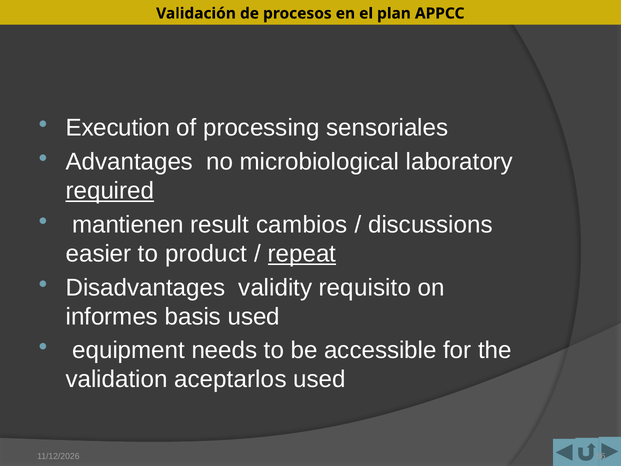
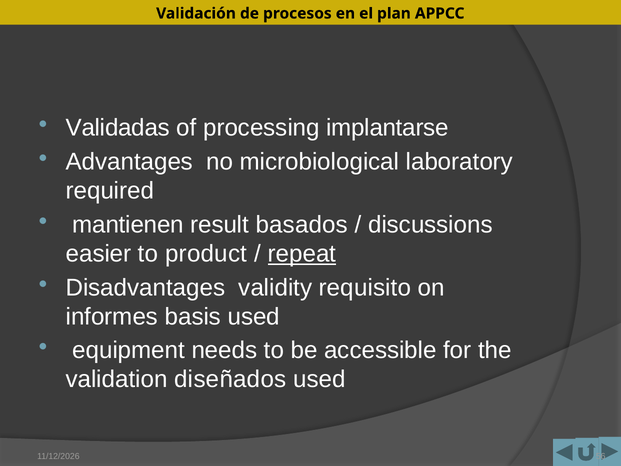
Execution: Execution -> Validadas
sensoriales: sensoriales -> implantarse
required underline: present -> none
cambios: cambios -> basados
aceptarlos: aceptarlos -> diseñados
